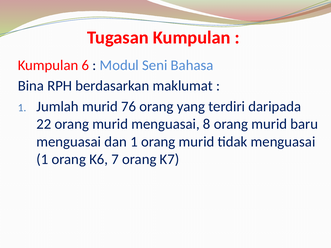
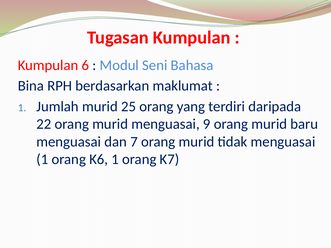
76: 76 -> 25
8: 8 -> 9
dan 1: 1 -> 7
K6 7: 7 -> 1
